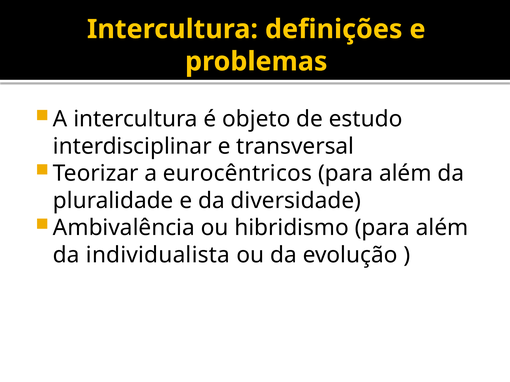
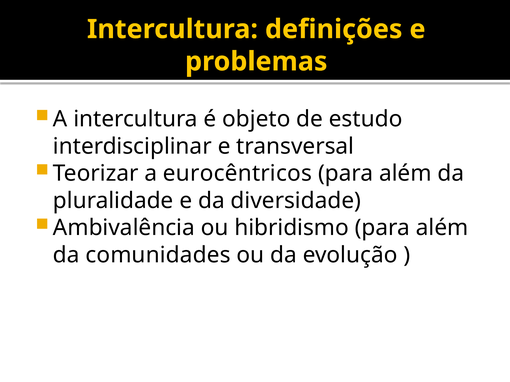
individualista: individualista -> comunidades
